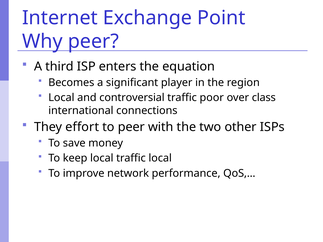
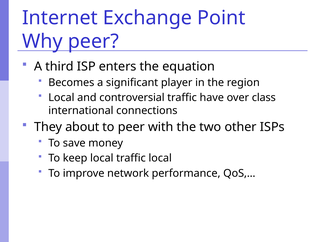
poor: poor -> have
effort: effort -> about
